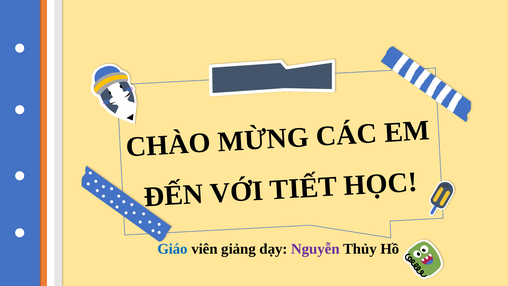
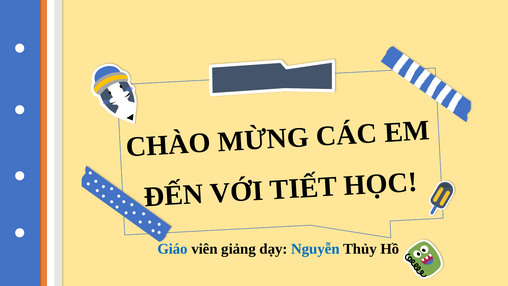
Nguyễn colour: purple -> blue
